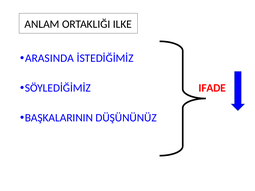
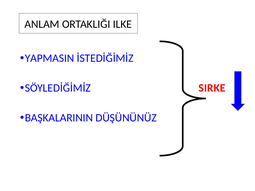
ARASINDA: ARASINDA -> YAPMASIN
IFADE: IFADE -> SIRKE
